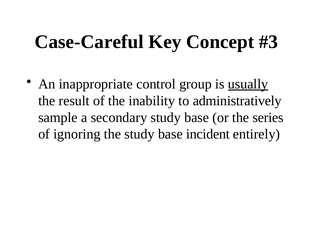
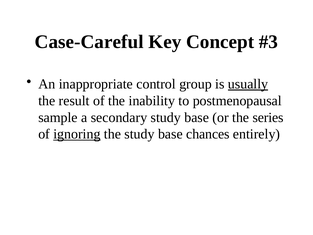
administratively: administratively -> postmenopausal
ignoring underline: none -> present
incident: incident -> chances
